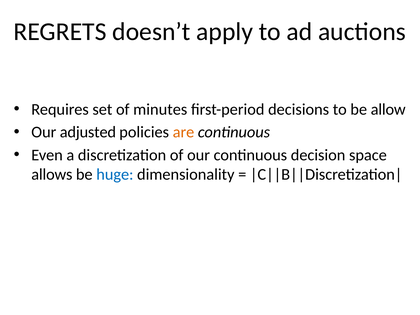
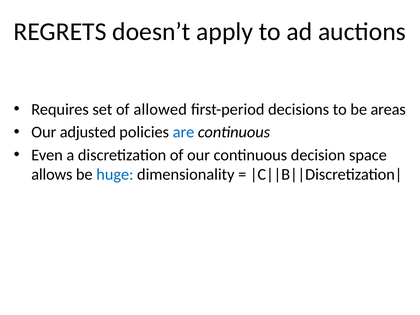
minutes: minutes -> allowed
allow: allow -> areas
are colour: orange -> blue
